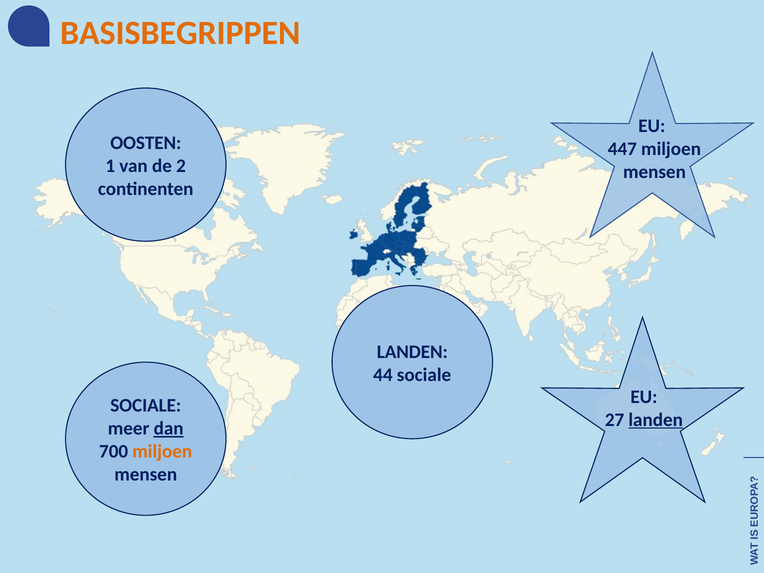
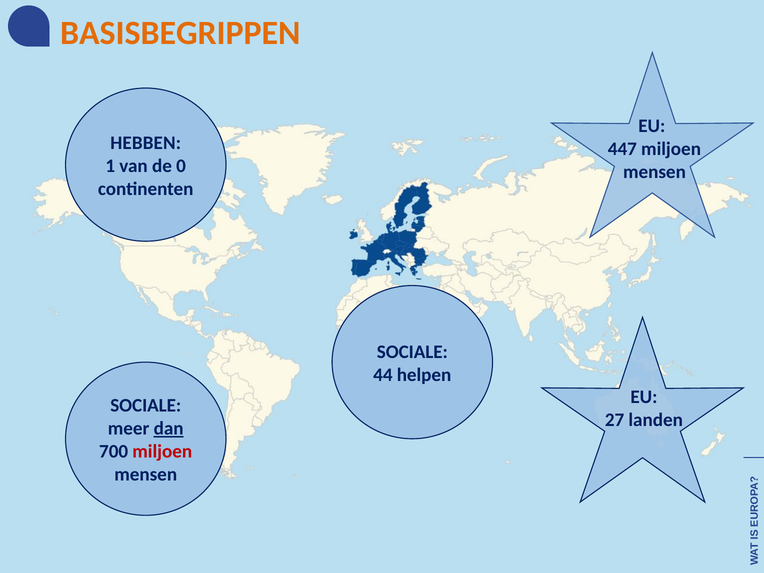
OOSTEN: OOSTEN -> HEBBEN
2: 2 -> 0
LANDEN at (412, 352): LANDEN -> SOCIALE
44 sociale: sociale -> helpen
landen at (656, 420) underline: present -> none
miljoen at (162, 452) colour: orange -> red
